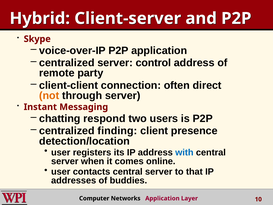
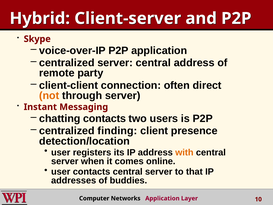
server control: control -> central
chatting respond: respond -> contacts
with colour: blue -> orange
